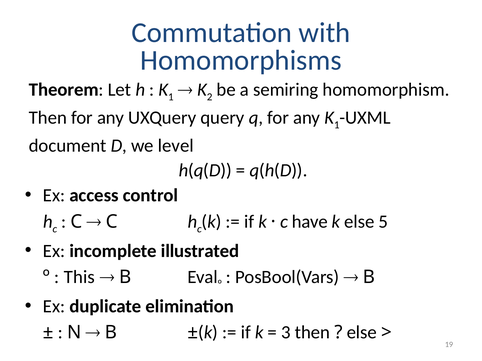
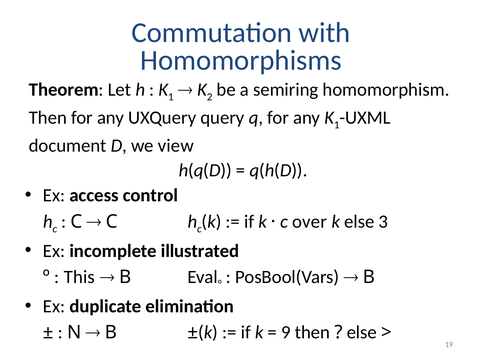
level: level -> view
have: have -> over
5: 5 -> 3
3: 3 -> 9
